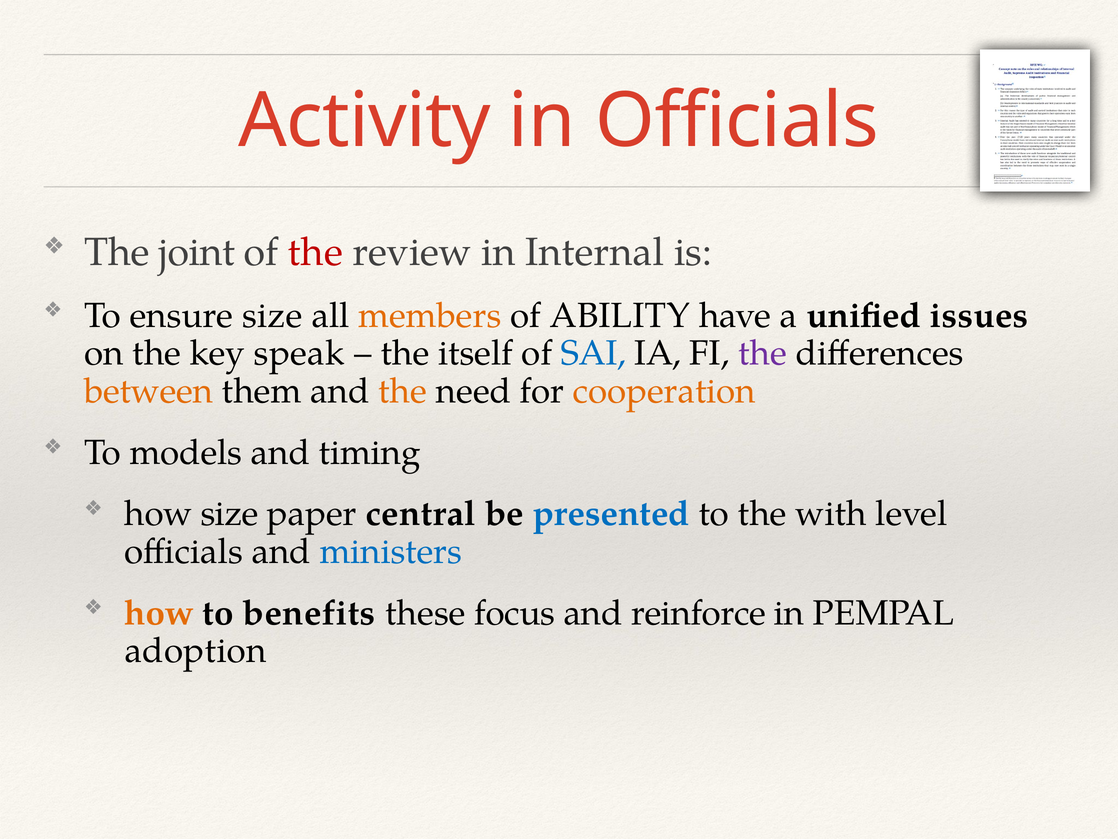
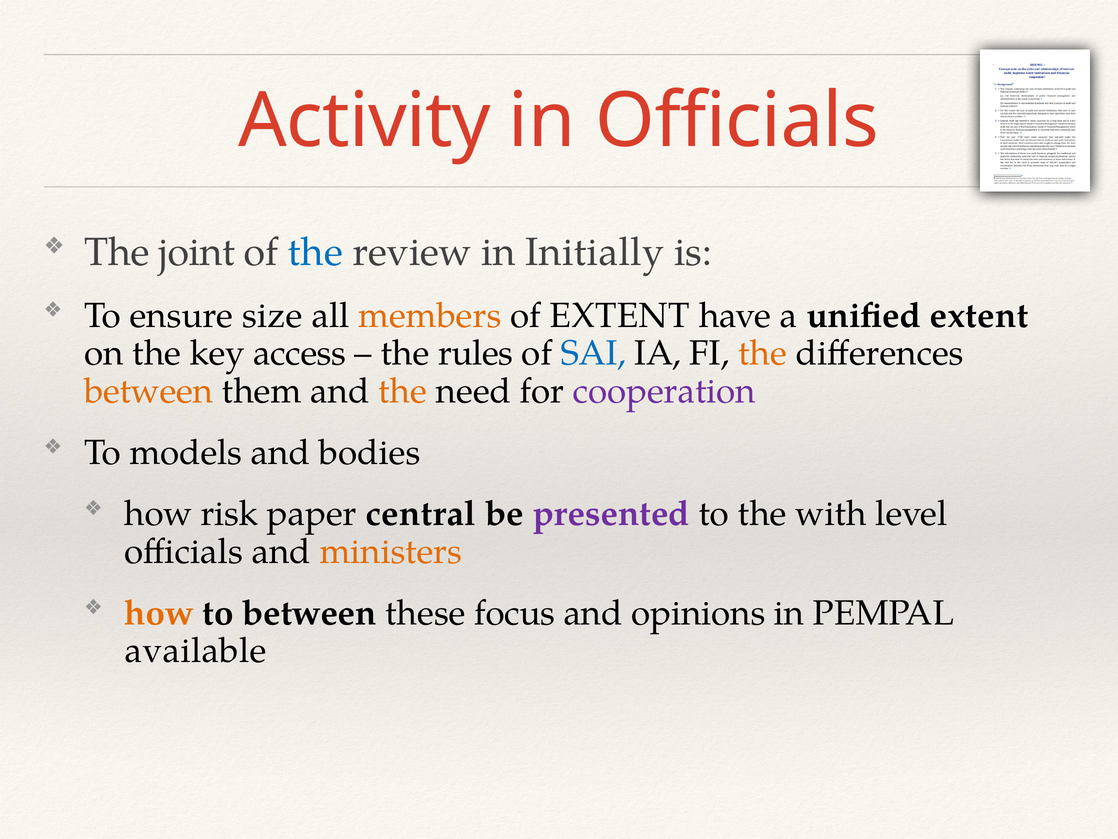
the at (315, 252) colour: red -> blue
Internal: Internal -> Initially
of ABILITY: ABILITY -> EXTENT
unified issues: issues -> extent
speak: speak -> access
itself: itself -> rules
the at (763, 353) colour: purple -> orange
cooperation colour: orange -> purple
timing: timing -> bodies
how size: size -> risk
presented colour: blue -> purple
ministers colour: blue -> orange
to benefits: benefits -> between
reinforce: reinforce -> opinions
adoption: adoption -> available
